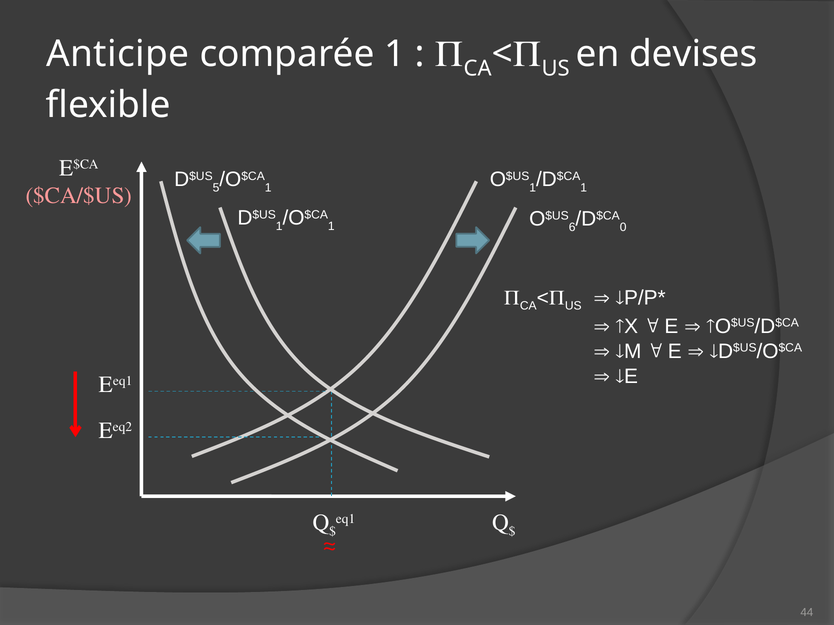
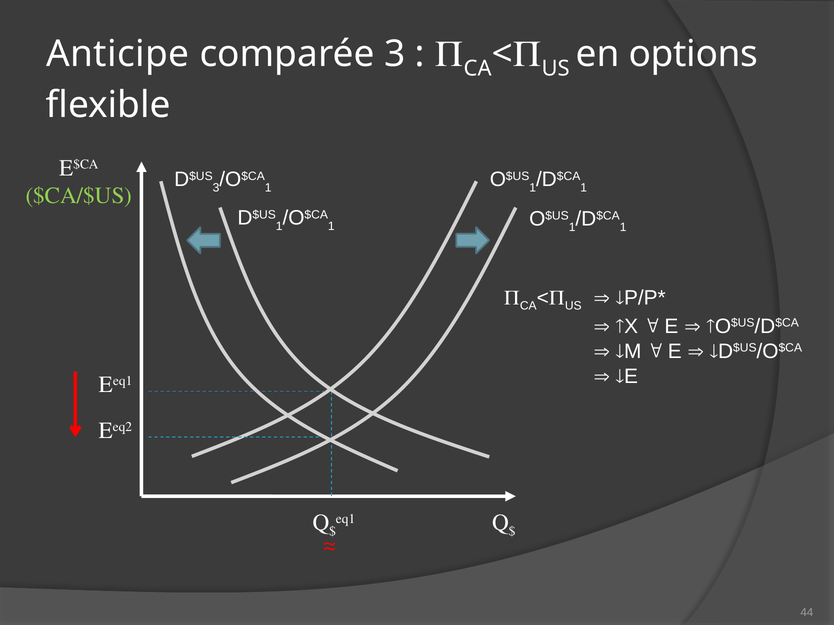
comparée 1: 1 -> 3
devises: devises -> options
5 at (216, 188): 5 -> 3
$CA/$US colour: pink -> light green
6 at (572, 227): 6 -> 1
0 at (623, 227): 0 -> 1
